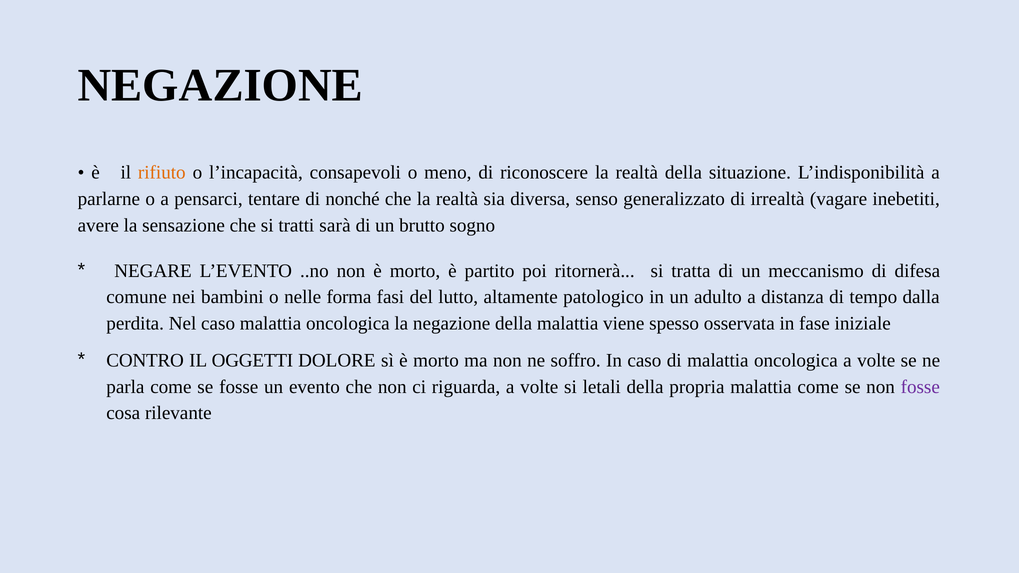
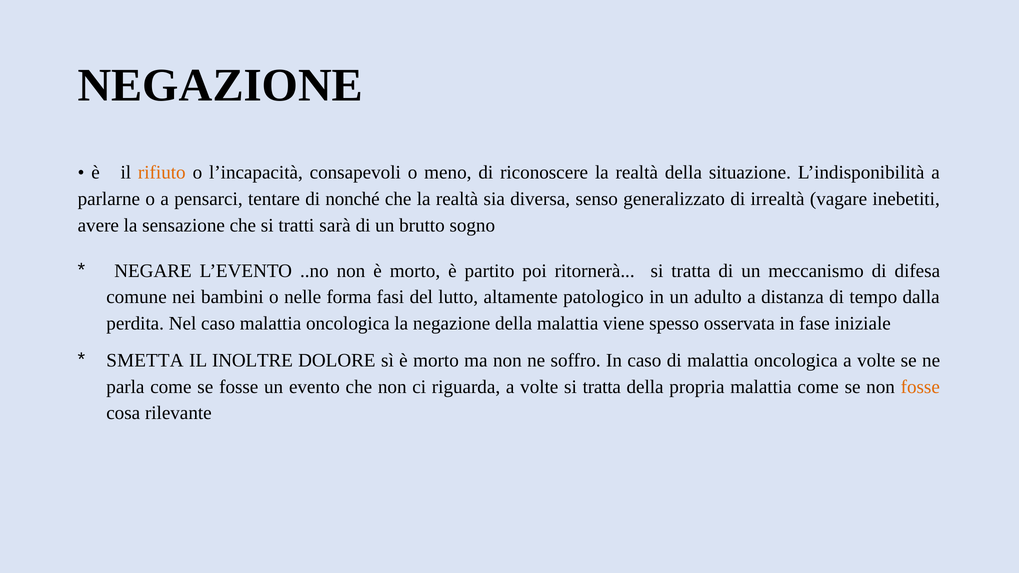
CONTRO: CONTRO -> SMETTA
OGGETTI: OGGETTI -> INOLTRE
volte si letali: letali -> tratta
fosse at (920, 387) colour: purple -> orange
